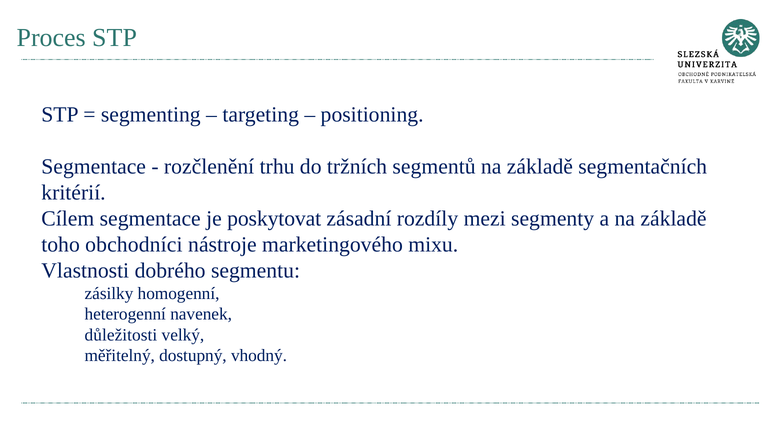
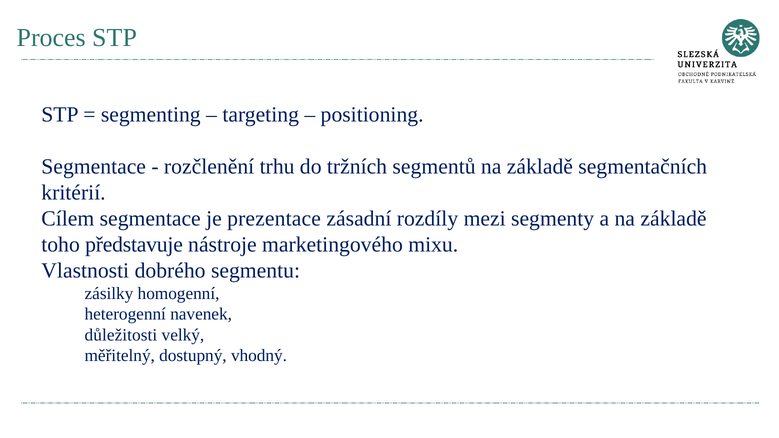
poskytovat: poskytovat -> prezentace
obchodníci: obchodníci -> představuje
